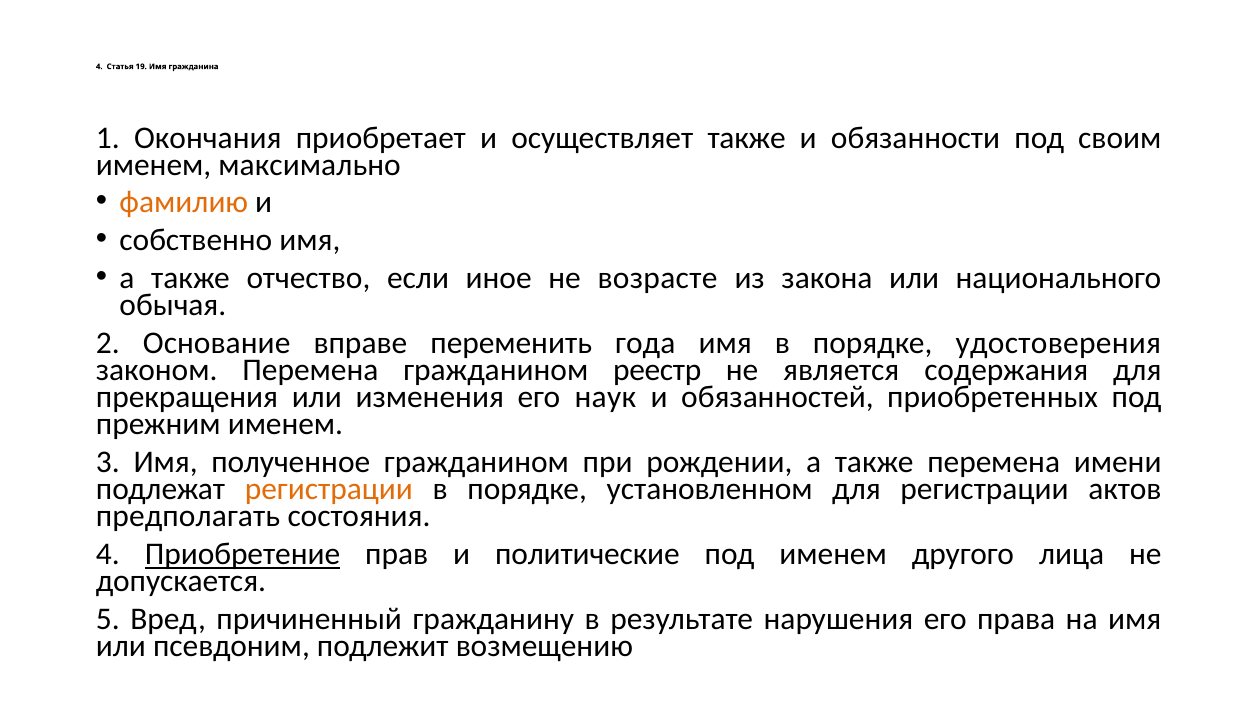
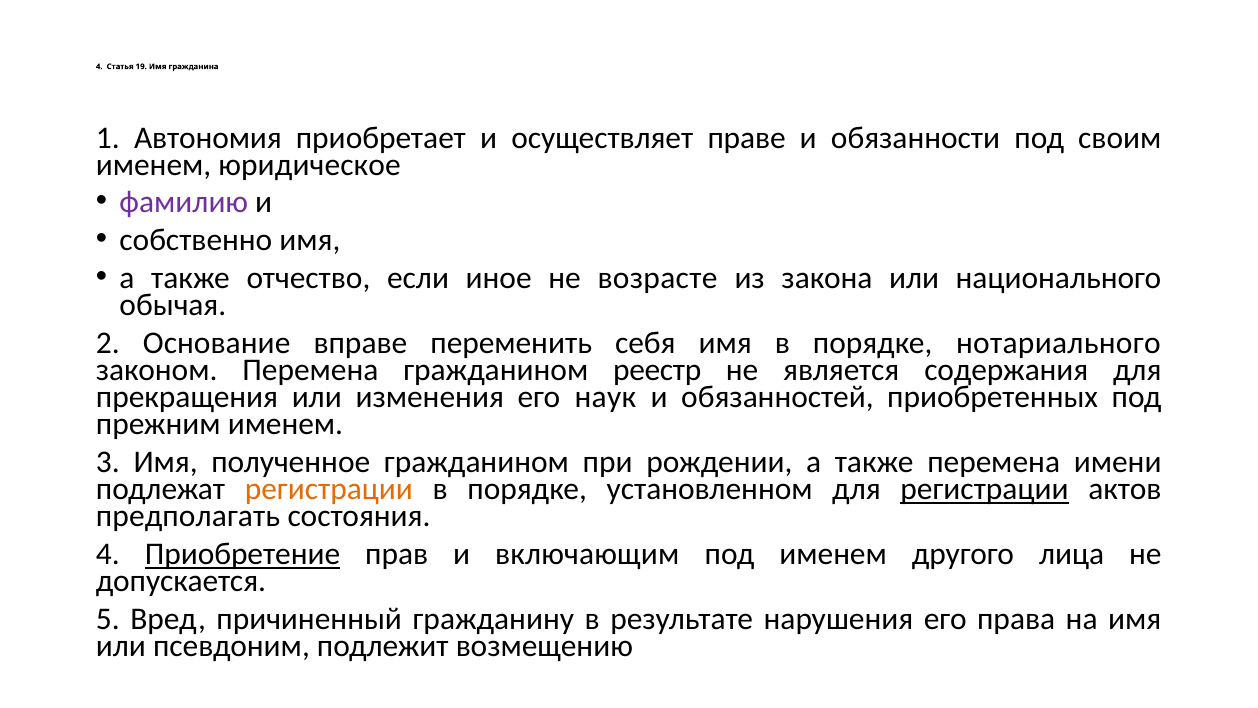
Окончания: Окончания -> Автономия
осуществляет также: также -> праве
максимально: максимально -> юридическое
фамилию colour: orange -> purple
года: года -> себя
удостоверения: удостоверения -> нотариального
регистрации at (985, 489) underline: none -> present
политические: политические -> включающим
